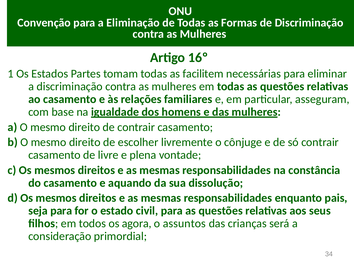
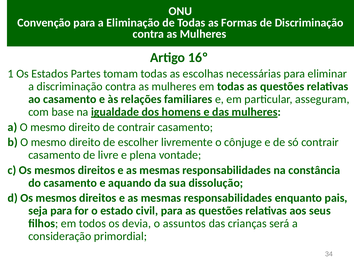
facilitem: facilitem -> escolhas
agora: agora -> devia
